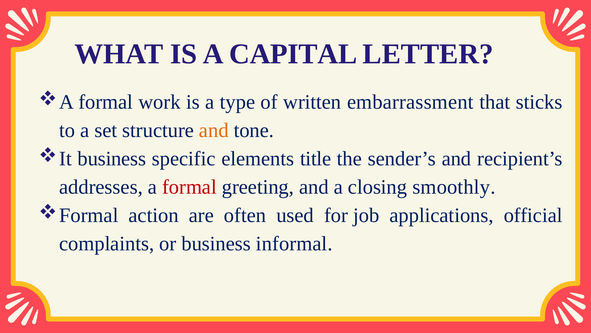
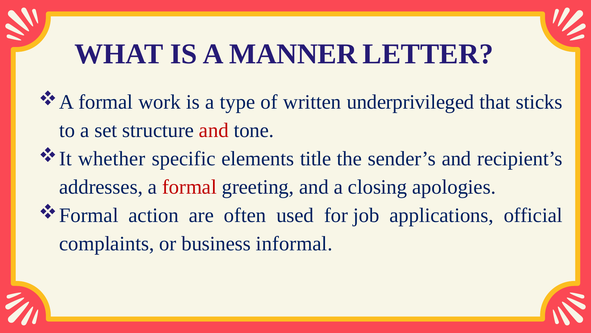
CAPITAL: CAPITAL -> MANNER
embarrassment: embarrassment -> underprivileged
and at (214, 130) colour: orange -> red
business at (112, 158): business -> whether
smoothly: smoothly -> apologies
